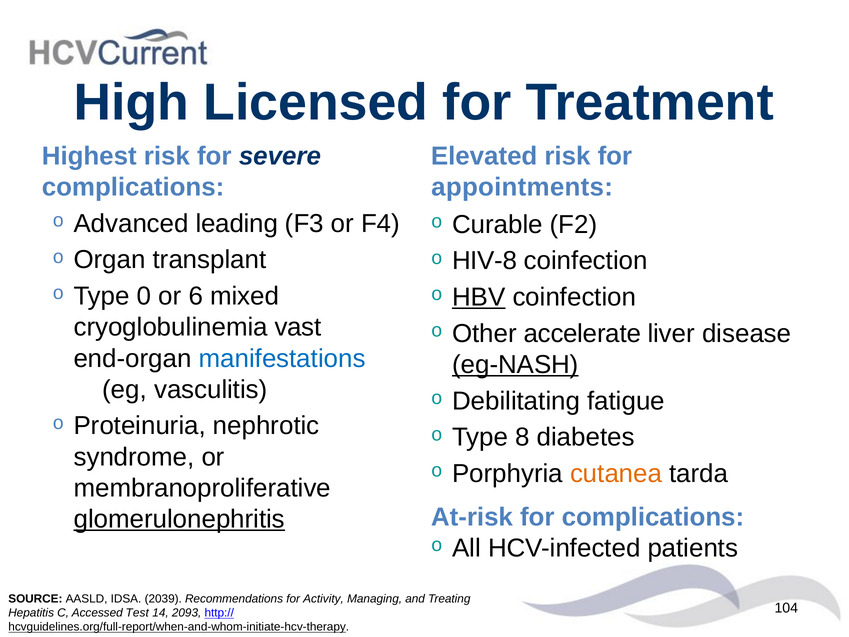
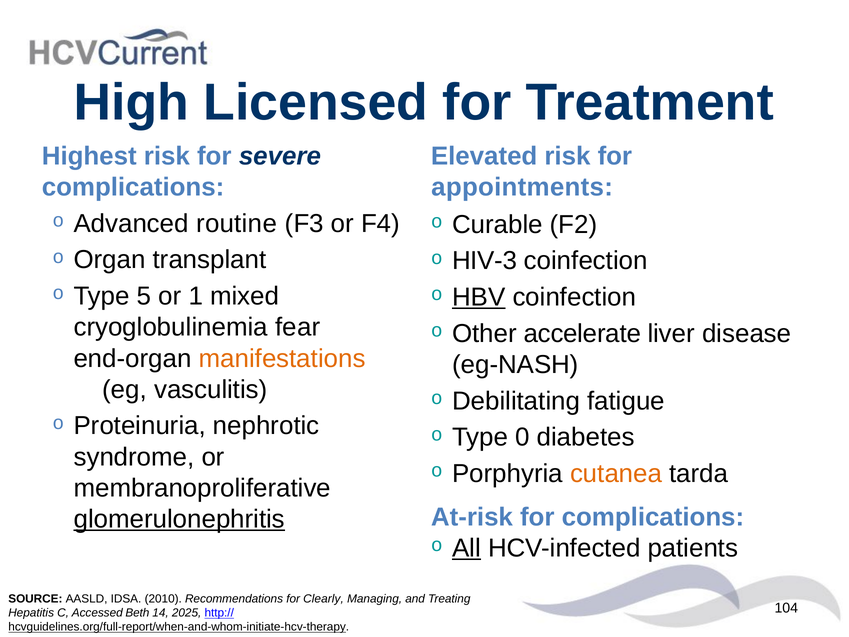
leading: leading -> routine
HIV-8: HIV-8 -> HIV-3
0: 0 -> 5
6: 6 -> 1
vast: vast -> fear
manifestations colour: blue -> orange
eg-NASH underline: present -> none
8: 8 -> 0
All underline: none -> present
2039: 2039 -> 2010
Activity: Activity -> Clearly
Test: Test -> Beth
2093: 2093 -> 2025
